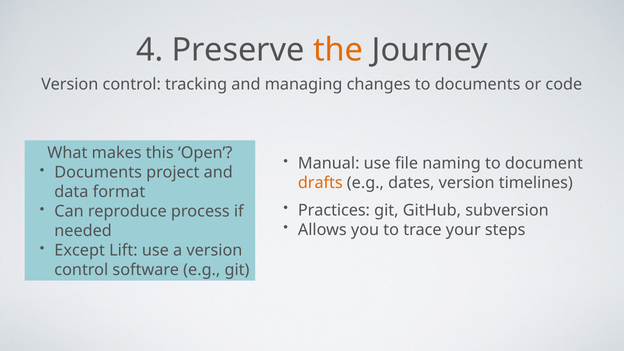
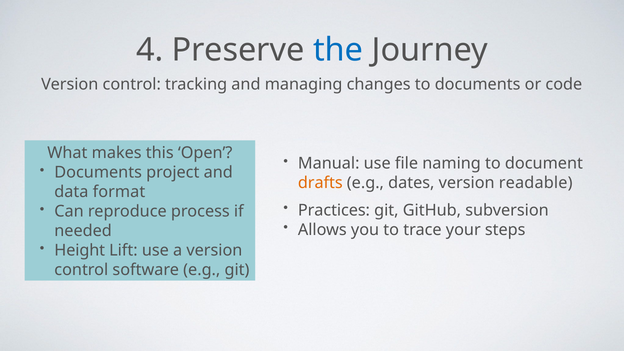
the colour: orange -> blue
timelines: timelines -> readable
Except: Except -> Height
